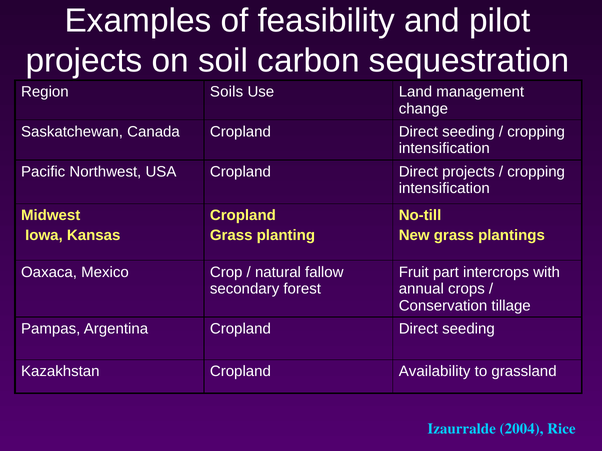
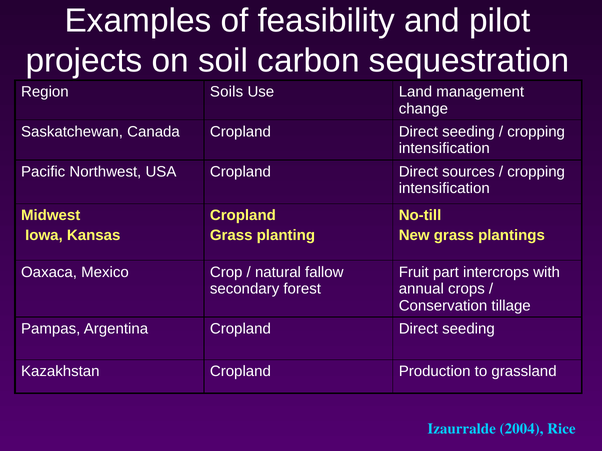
Direct projects: projects -> sources
Availability: Availability -> Production
